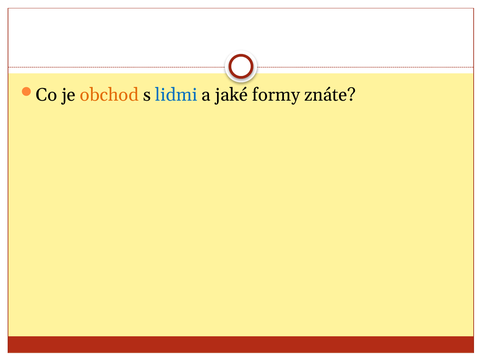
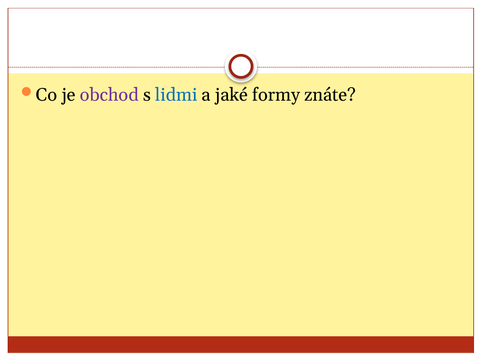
obchod colour: orange -> purple
